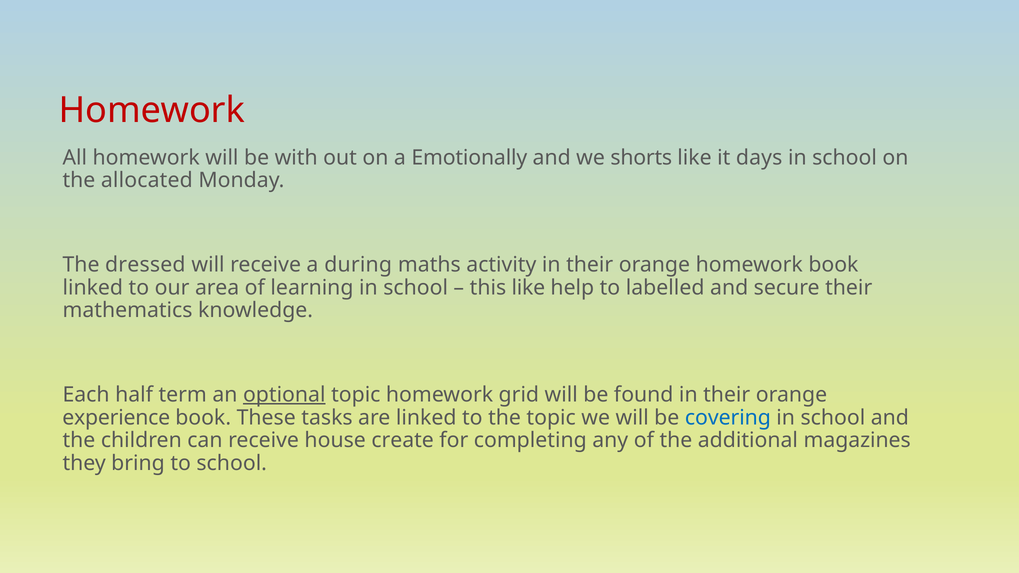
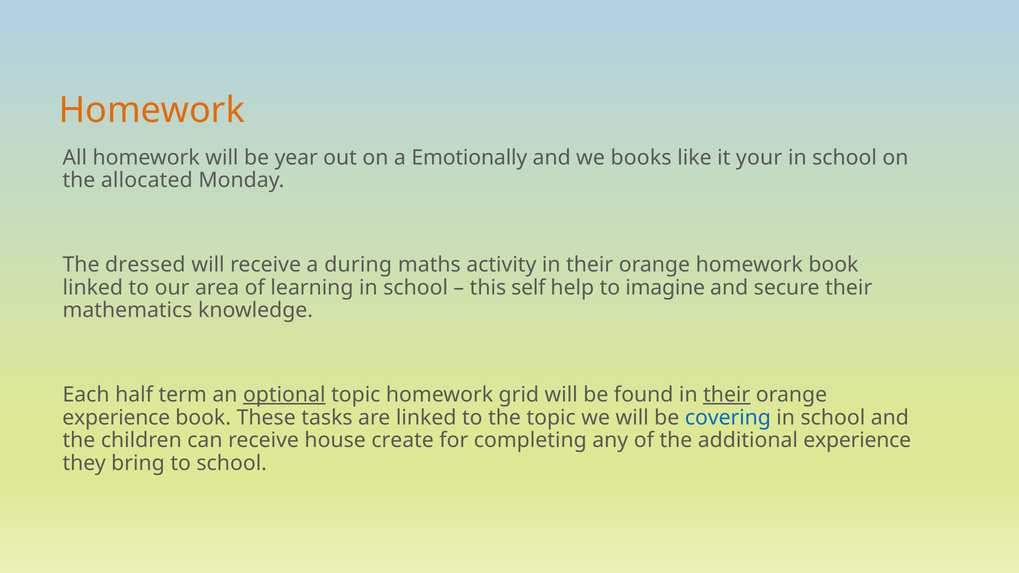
Homework at (152, 110) colour: red -> orange
with: with -> year
shorts: shorts -> books
days: days -> your
this like: like -> self
labelled: labelled -> imagine
their at (727, 395) underline: none -> present
additional magazines: magazines -> experience
